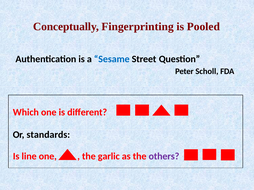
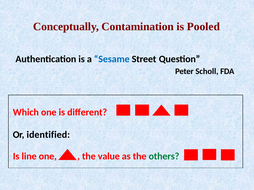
Fingerprinting: Fingerprinting -> Contamination
standards: standards -> identified
garlic: garlic -> value
others colour: purple -> green
